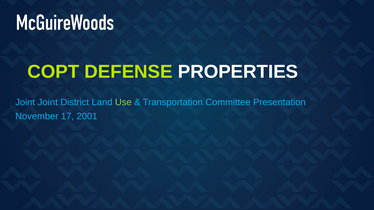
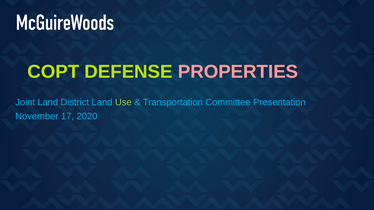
PROPERTIES colour: white -> pink
Joint Joint: Joint -> Land
2001: 2001 -> 2020
